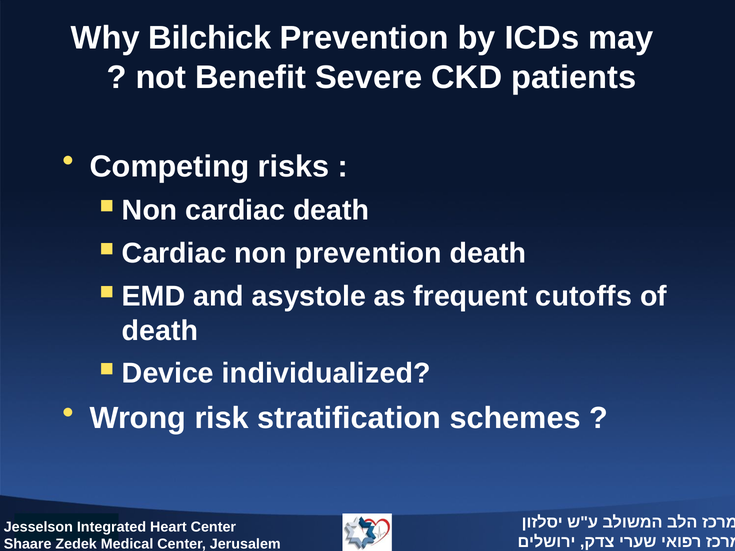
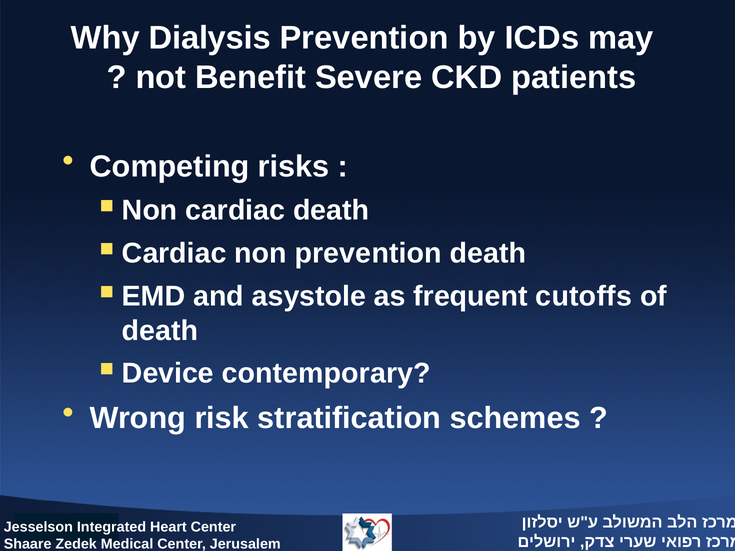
Bilchick: Bilchick -> Dialysis
individualized: individualized -> contemporary
